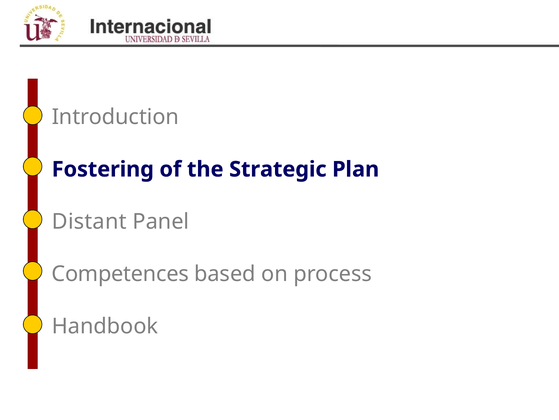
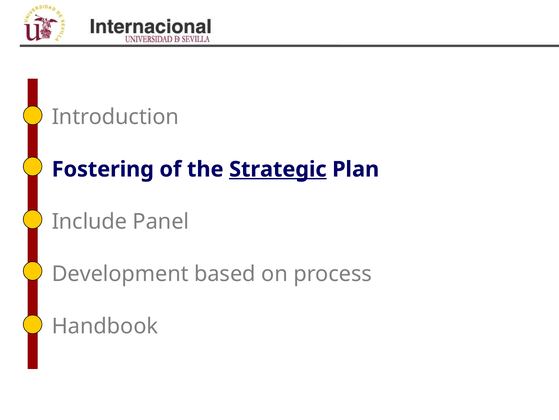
Strategic underline: none -> present
Distant: Distant -> Include
Competences: Competences -> Development
